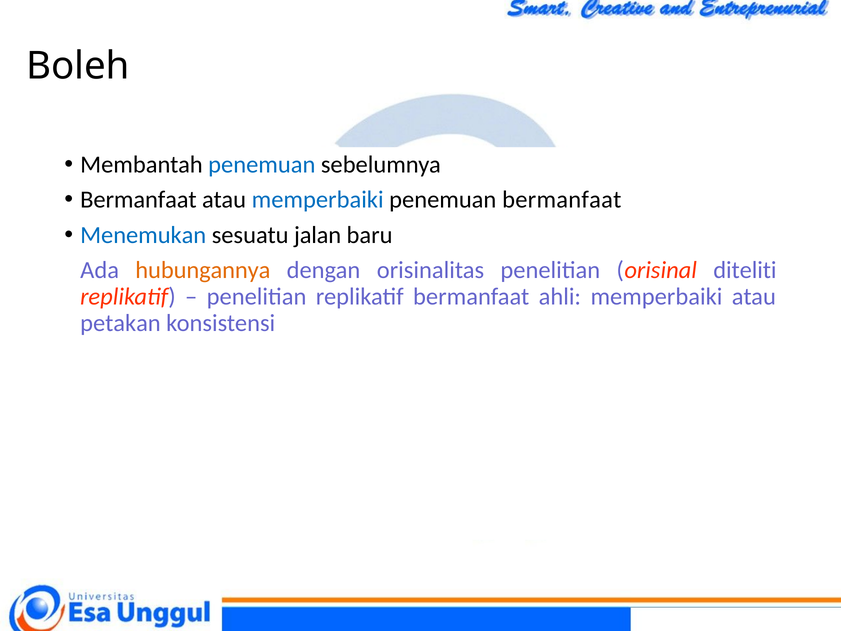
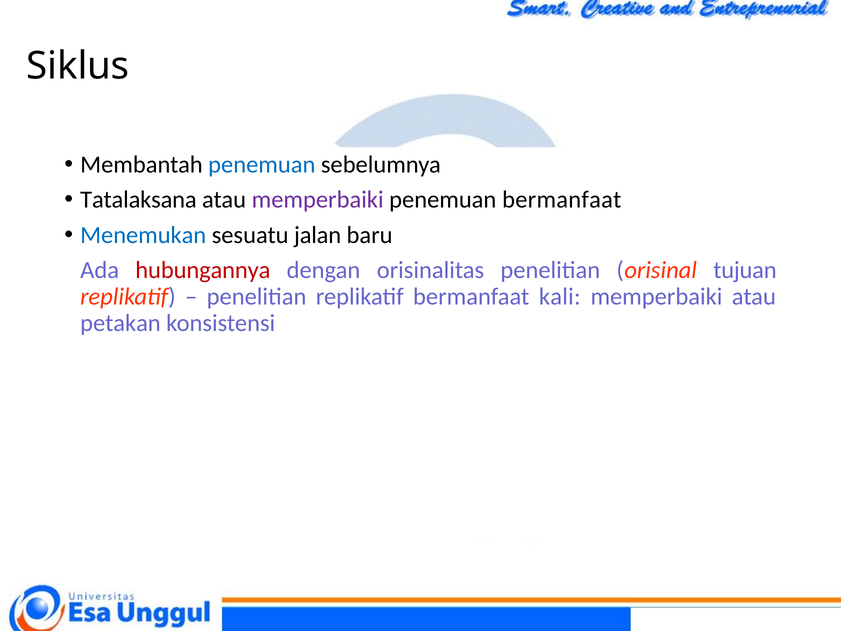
Boleh: Boleh -> Siklus
Bermanfaat at (138, 200): Bermanfaat -> Tatalaksana
memperbaiki at (318, 200) colour: blue -> purple
hubungannya colour: orange -> red
diteliti: diteliti -> tujuan
ahli: ahli -> kali
